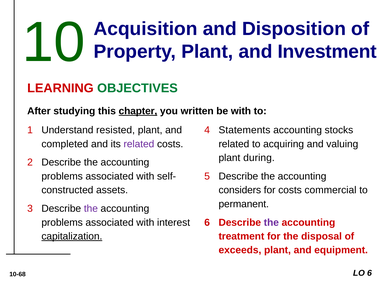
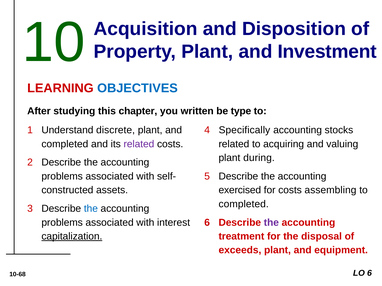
OBJECTIVES colour: green -> blue
chapter underline: present -> none
be with: with -> type
resisted: resisted -> discrete
Statements: Statements -> Specifically
considers: considers -> exercised
commercial: commercial -> assembling
permanent at (244, 204): permanent -> completed
the at (91, 209) colour: purple -> blue
